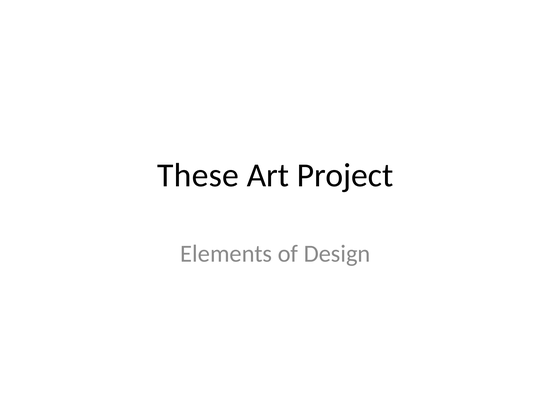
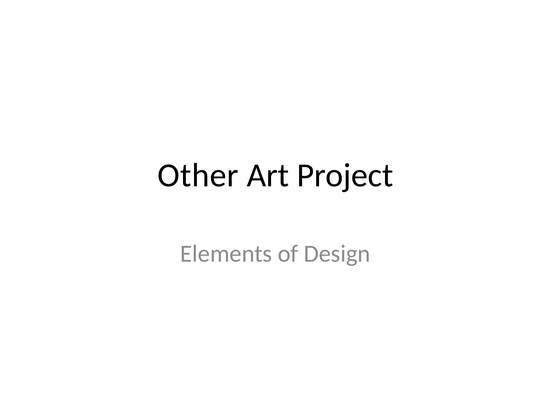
These: These -> Other
